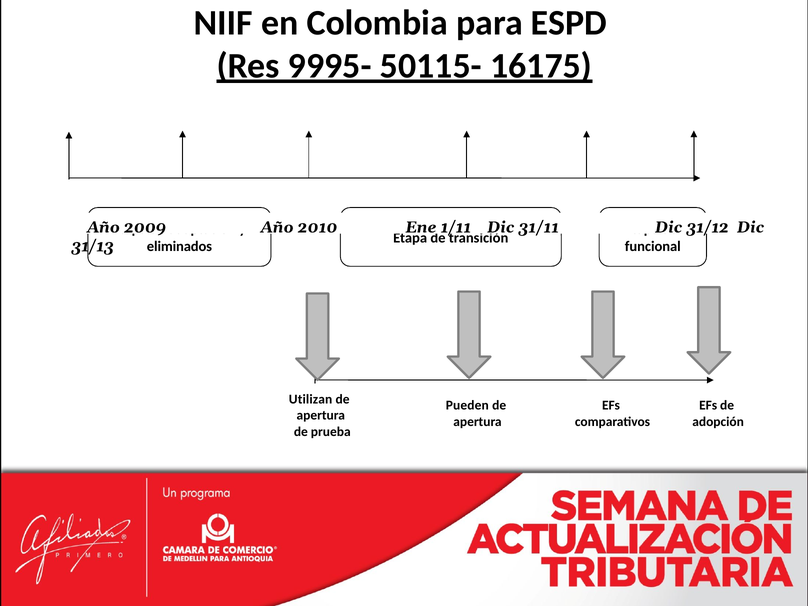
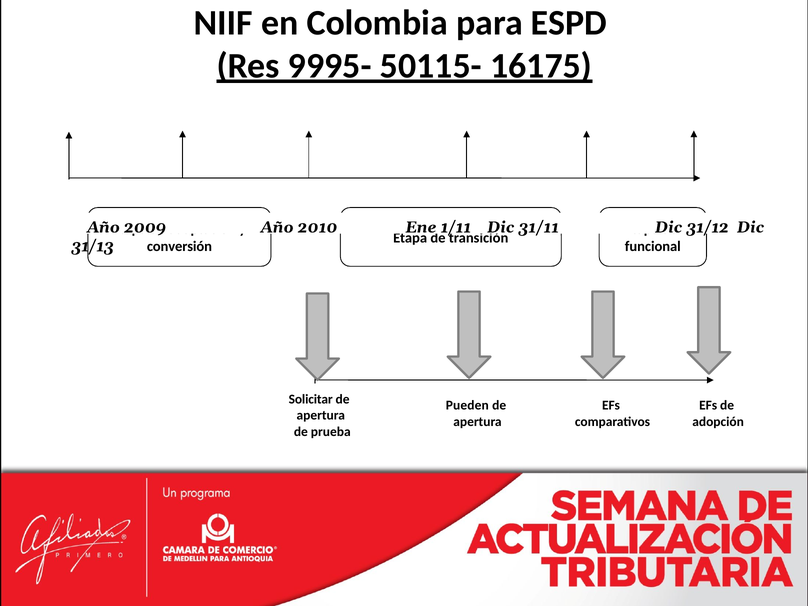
eliminados: eliminados -> conversión
Utilizan: Utilizan -> Solicitar
